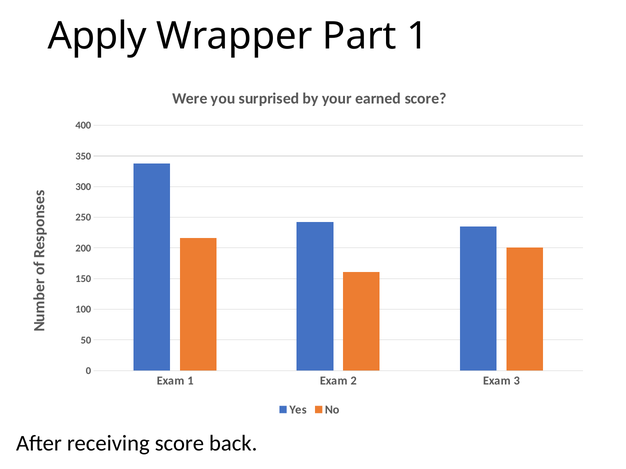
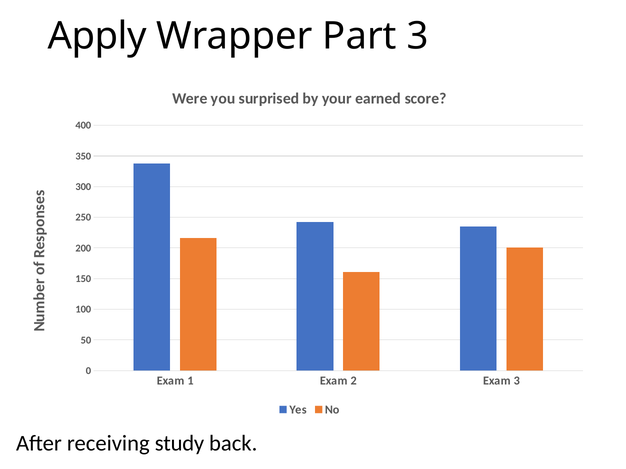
Part 1: 1 -> 3
receiving score: score -> study
